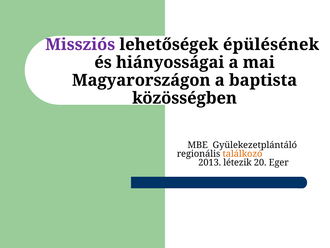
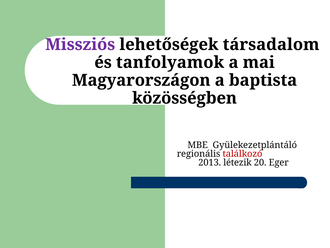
épülésének: épülésének -> társadalom
hiányosságai: hiányosságai -> tanfolyamok
találkozó colour: orange -> red
